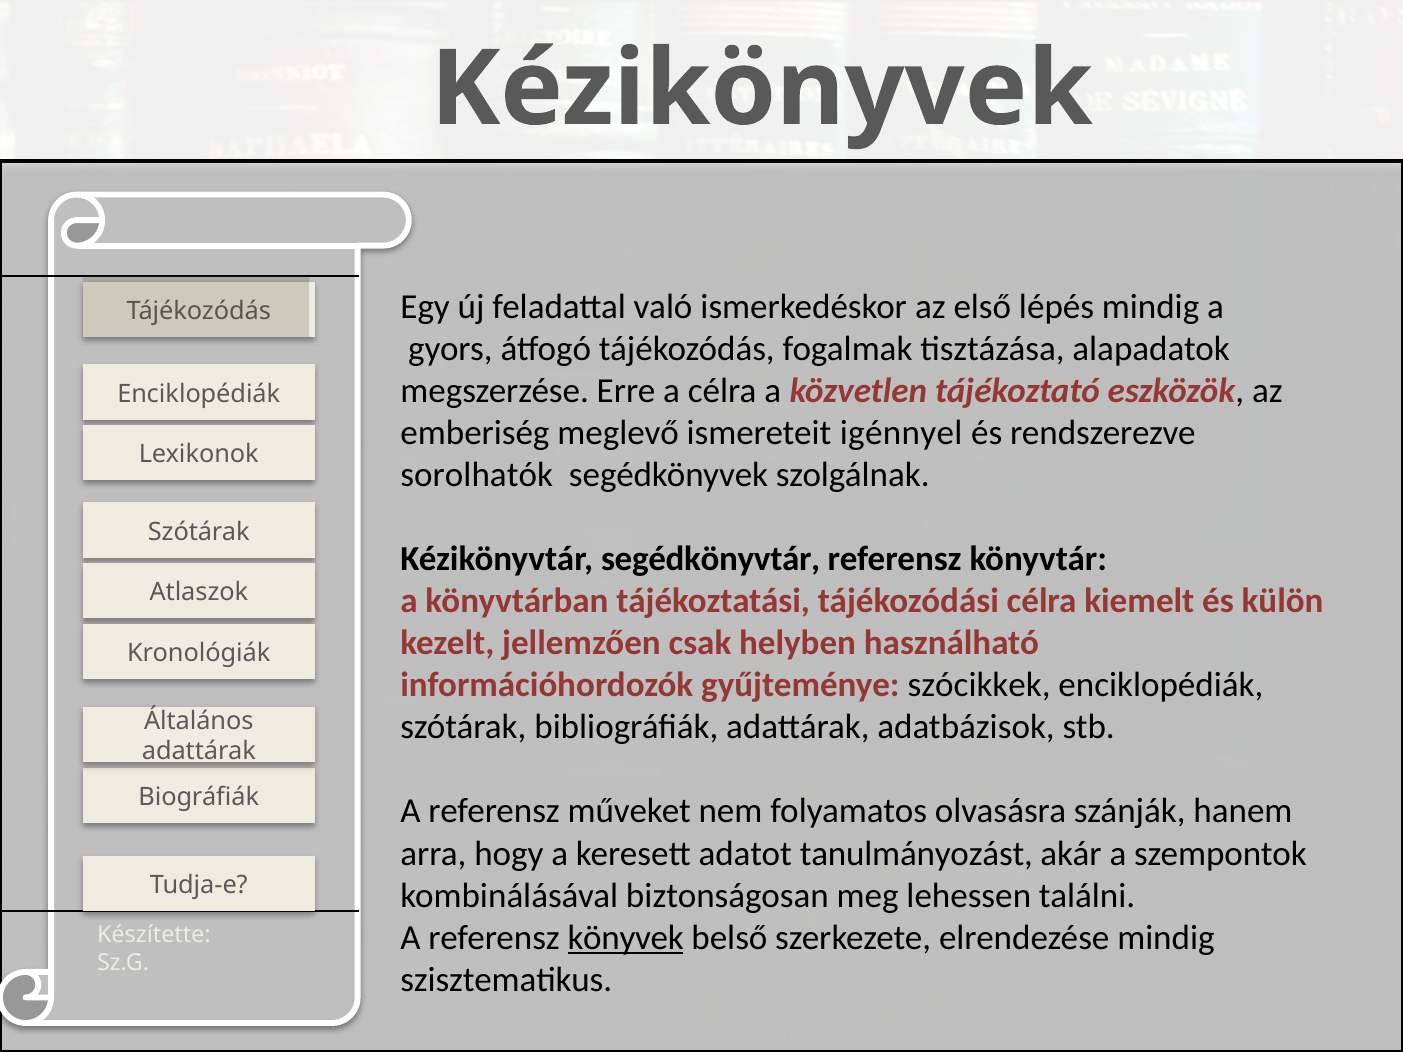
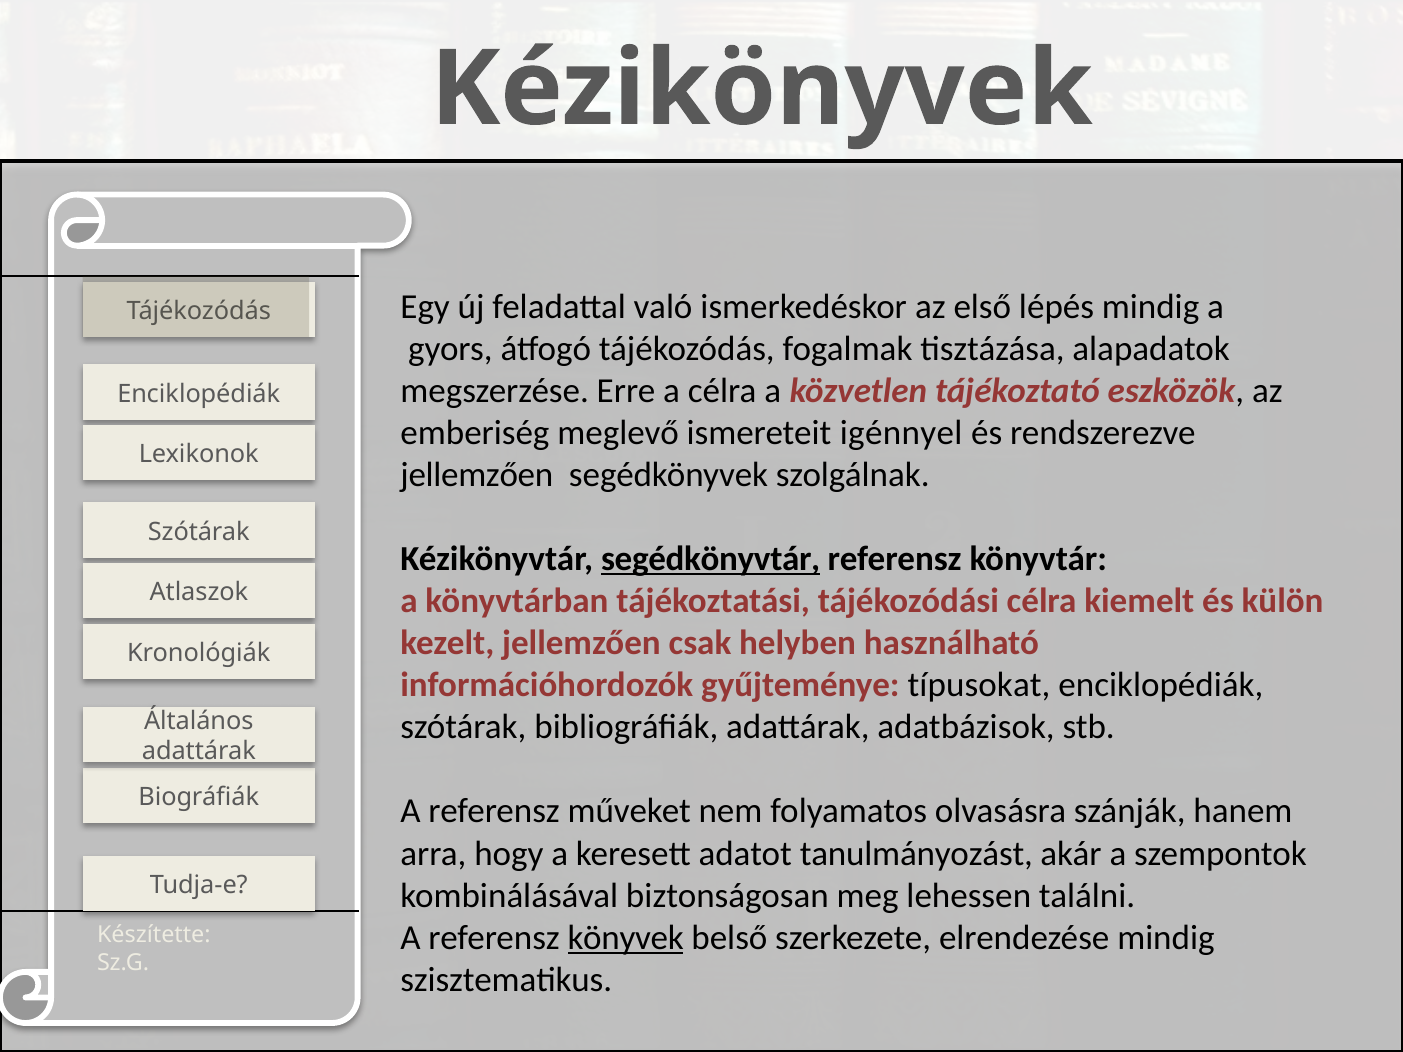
sorolhatók at (477, 475): sorolhatók -> jellemzően
segédkönyvtár underline: none -> present
szócikkek: szócikkek -> típusokat
